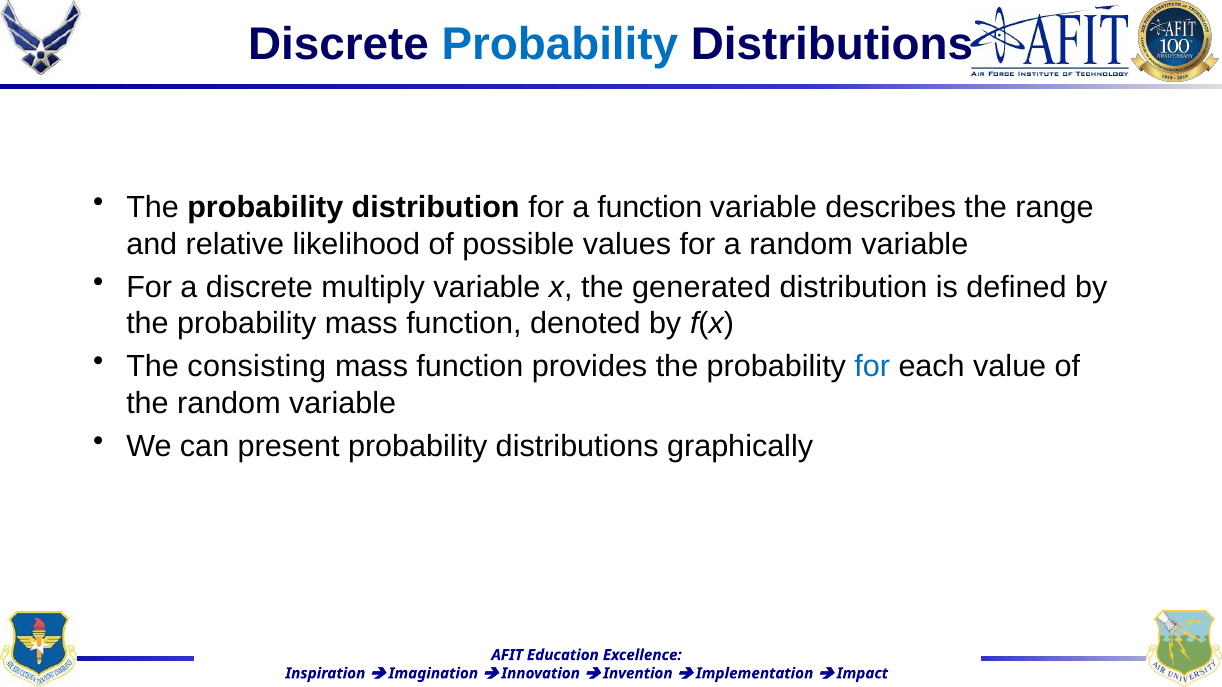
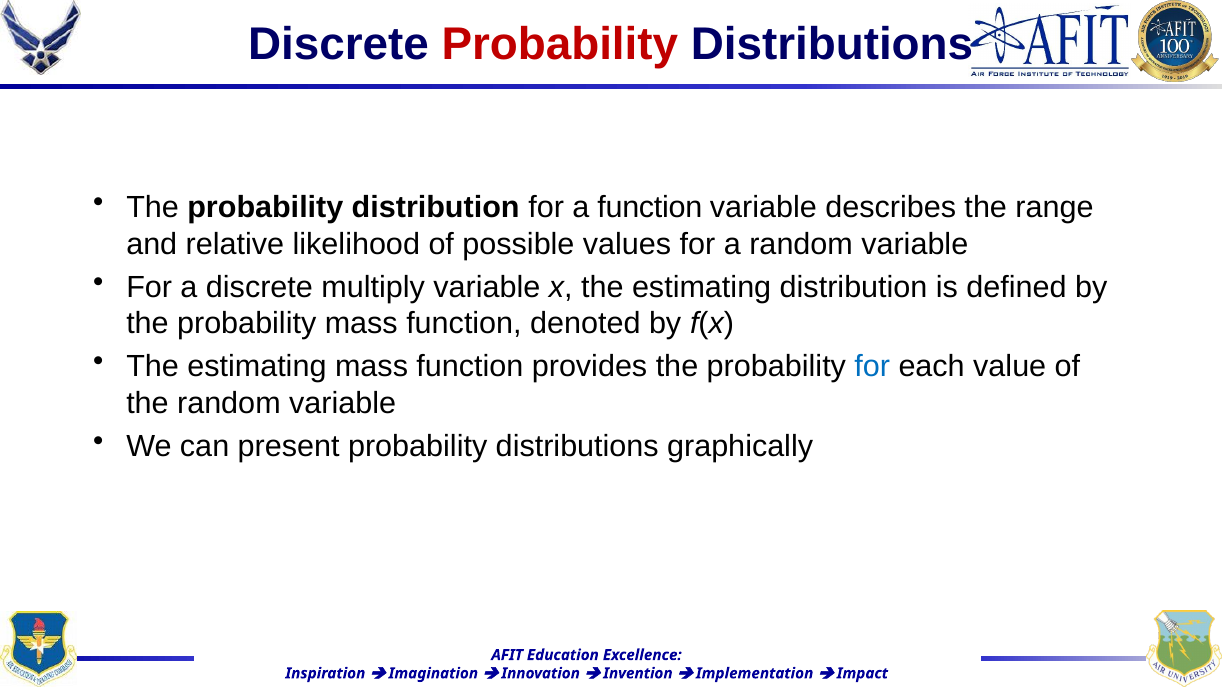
Probability at (560, 44) colour: blue -> red
x the generated: generated -> estimating
consisting at (257, 367): consisting -> estimating
